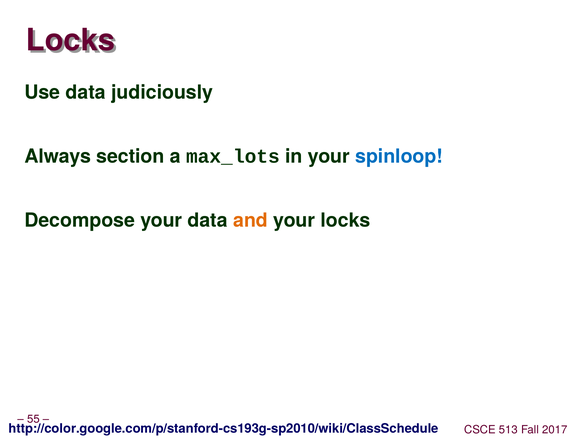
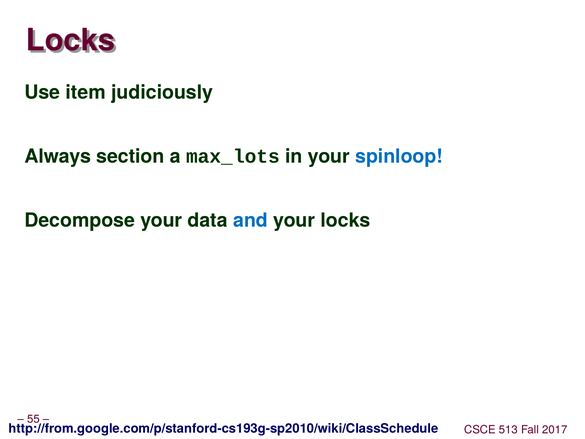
Use data: data -> item
and colour: orange -> blue
http://color.google.com/p/stanford-cs193g-sp2010/wiki/ClassSchedule: http://color.google.com/p/stanford-cs193g-sp2010/wiki/ClassSchedule -> http://from.google.com/p/stanford-cs193g-sp2010/wiki/ClassSchedule
